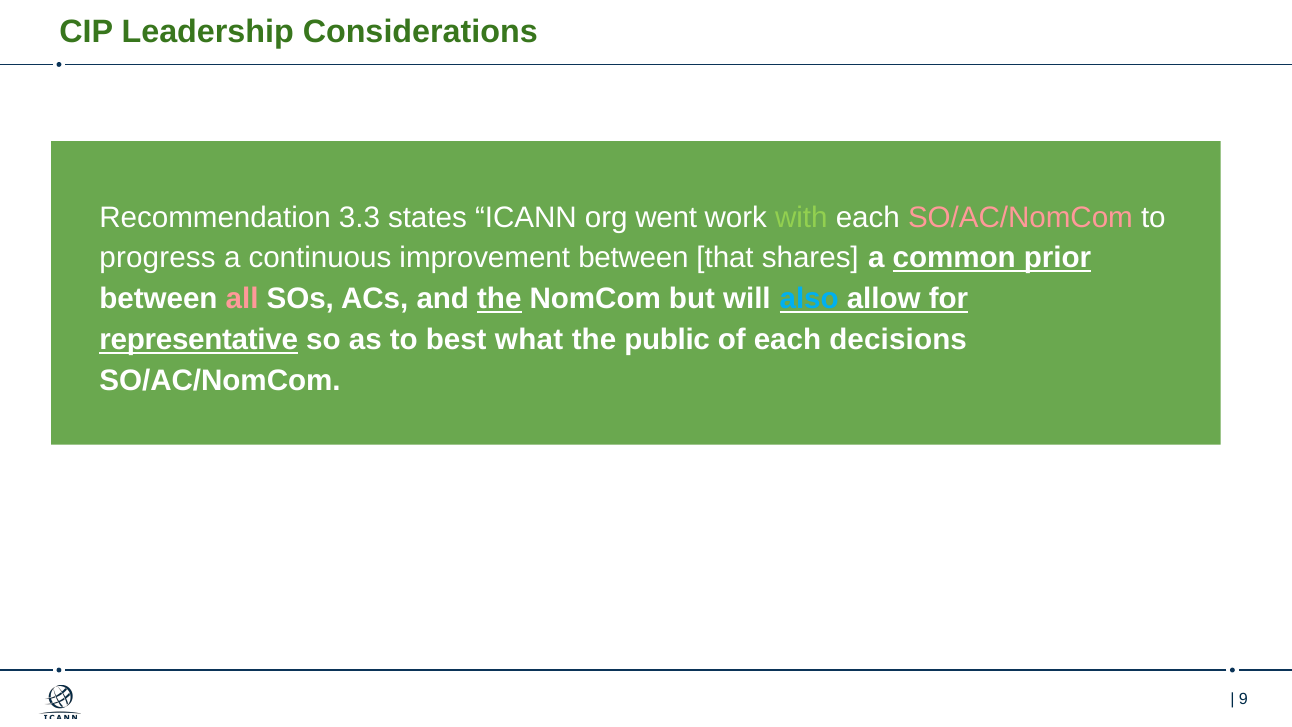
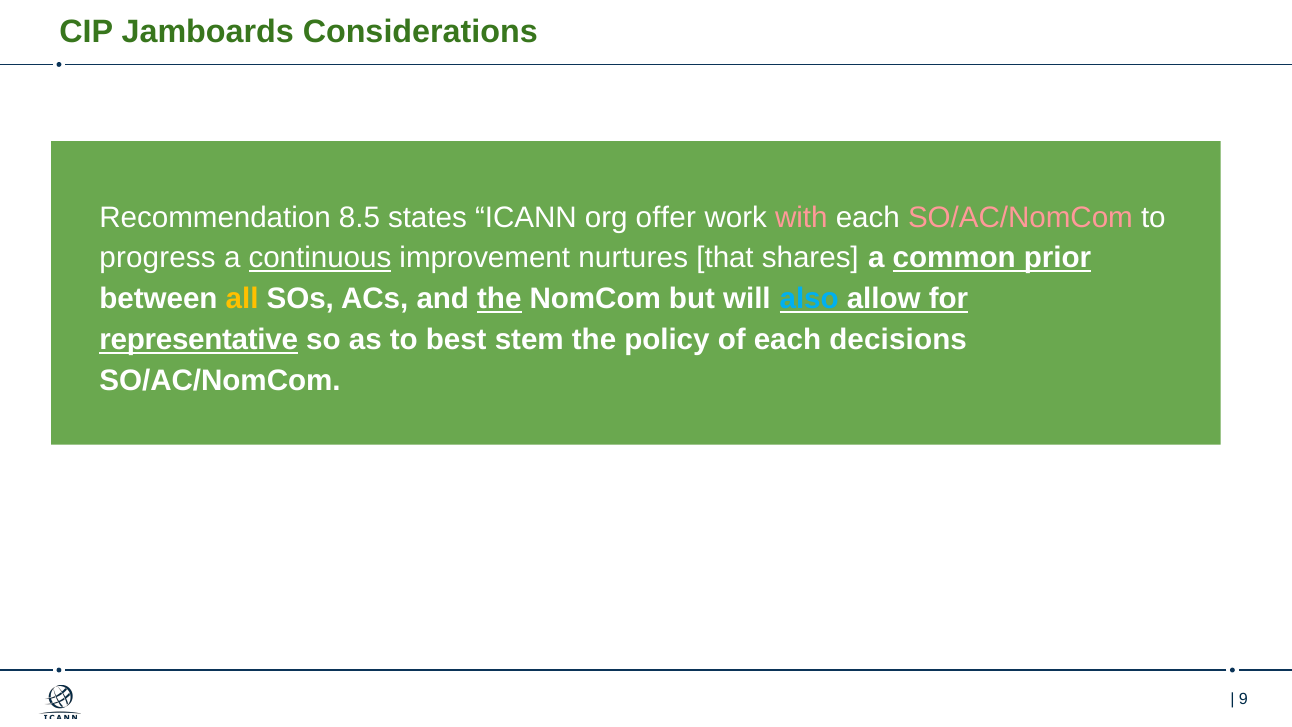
Leadership: Leadership -> Jamboards
3.3: 3.3 -> 8.5
went: went -> offer
with colour: light green -> pink
continuous underline: none -> present
improvement between: between -> nurtures
all colour: pink -> yellow
what: what -> stem
public: public -> policy
